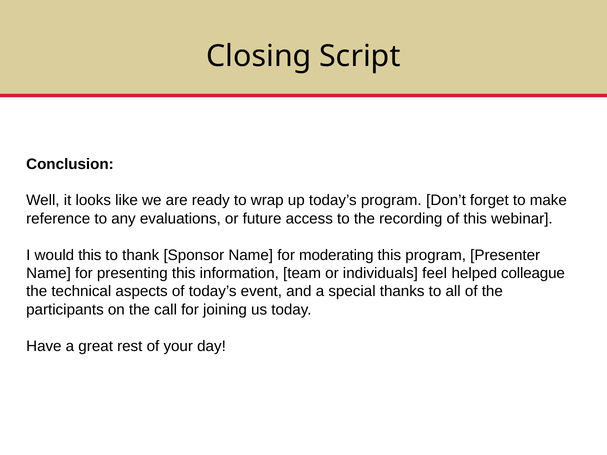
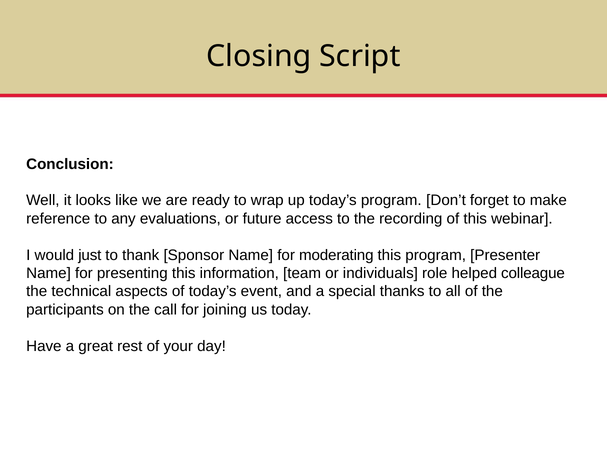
would this: this -> just
feel: feel -> role
